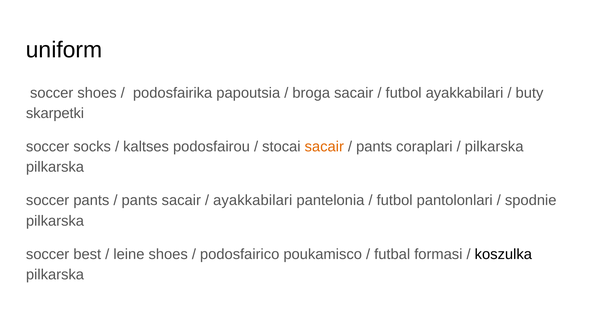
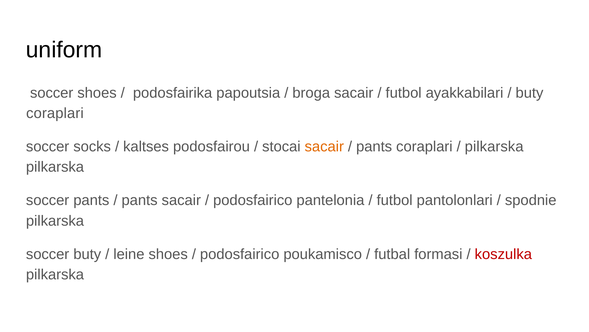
skarpetki at (55, 113): skarpetki -> coraplari
ayakkabilari at (253, 200): ayakkabilari -> podosfairico
soccer best: best -> buty
koszulka colour: black -> red
